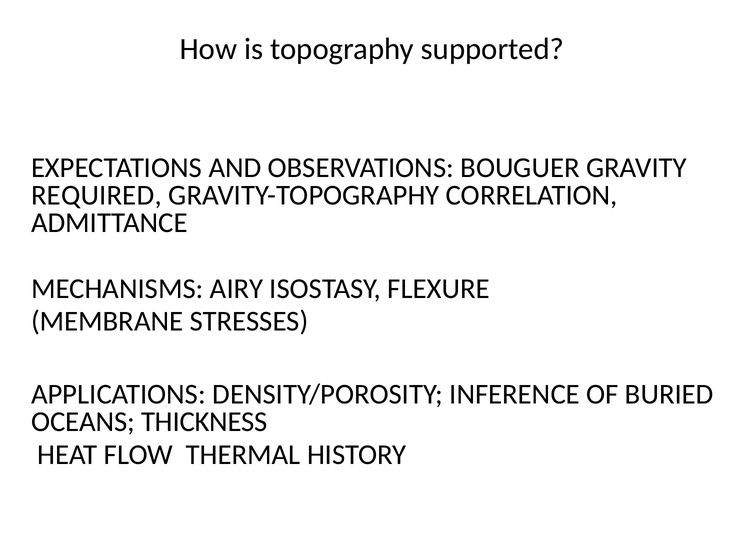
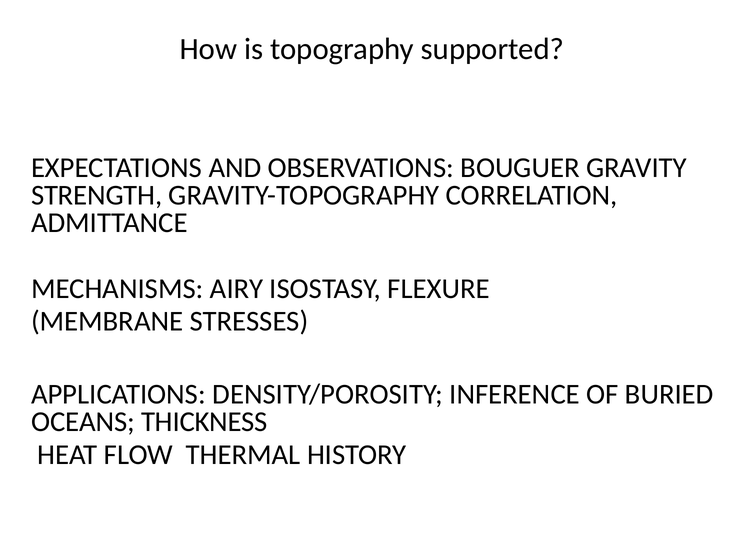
REQUIRED: REQUIRED -> STRENGTH
